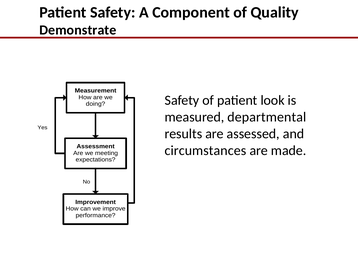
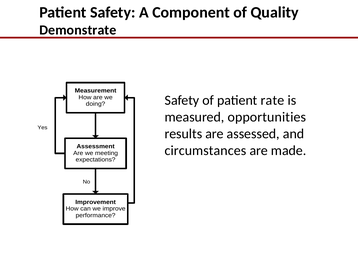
look: look -> rate
departmental: departmental -> opportunities
